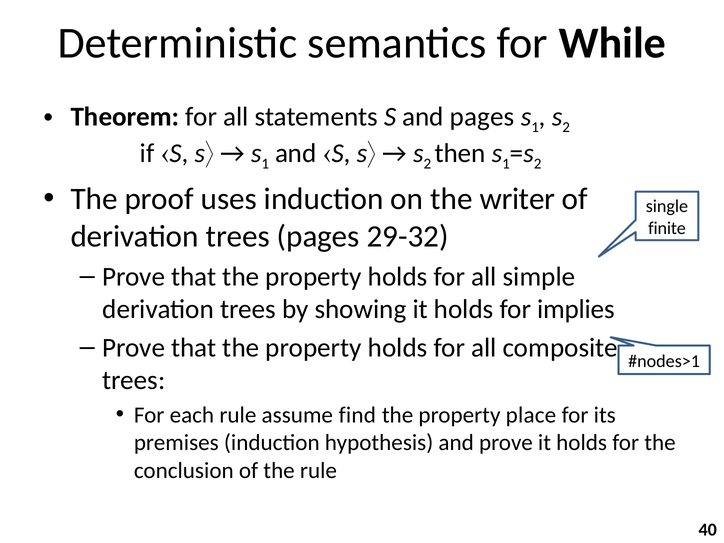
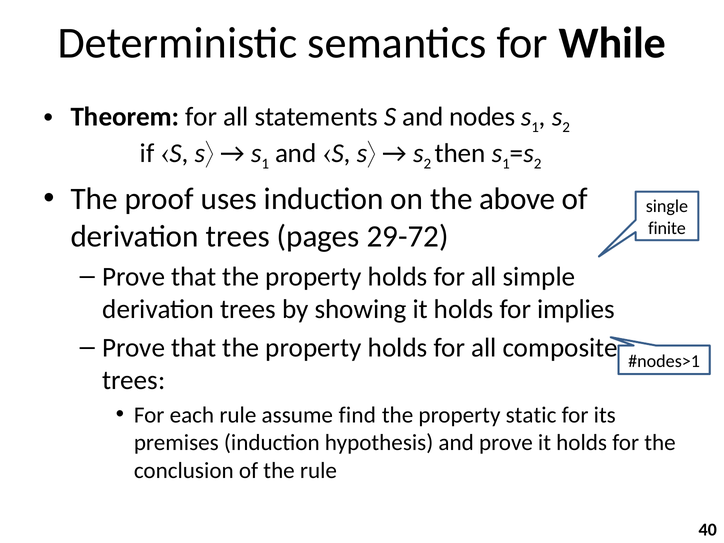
and pages: pages -> nodes
writer: writer -> above
29-32: 29-32 -> 29-72
place: place -> static
